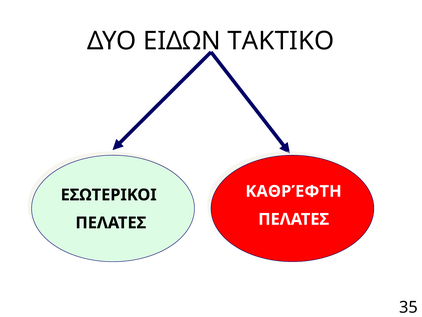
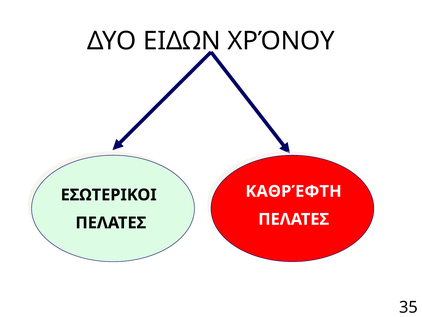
ΤΑΚΤΙΚΟ: ΤΑΚΤΙΚΟ -> ΧΡΌΝΟΥ
